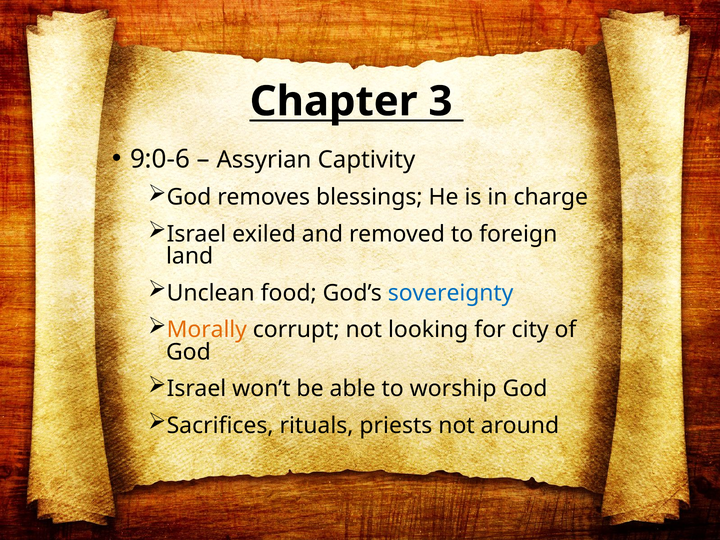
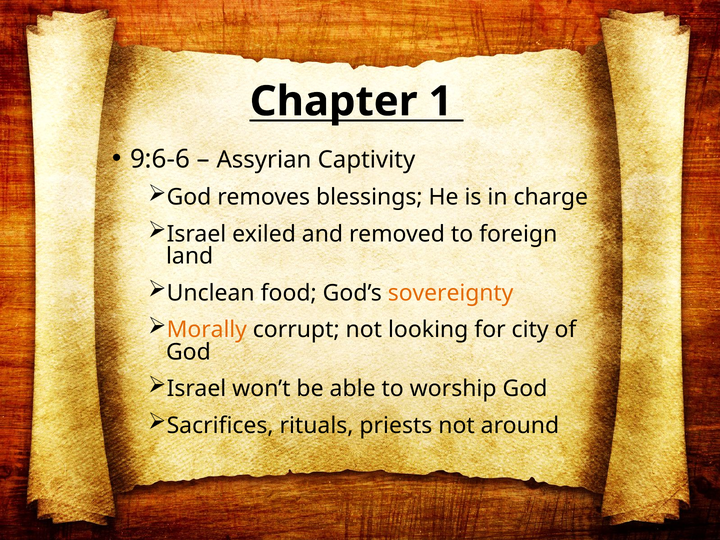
3: 3 -> 1
9:0-6: 9:0-6 -> 9:6-6
sovereignty colour: blue -> orange
